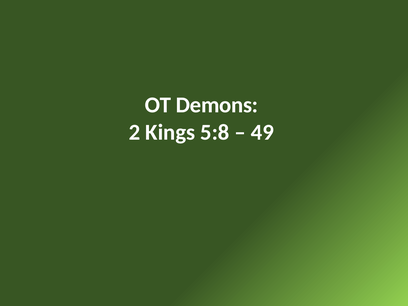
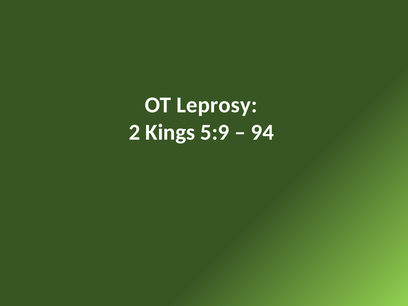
Demons: Demons -> Leprosy
5:8: 5:8 -> 5:9
49: 49 -> 94
